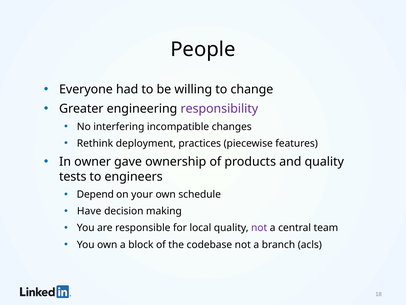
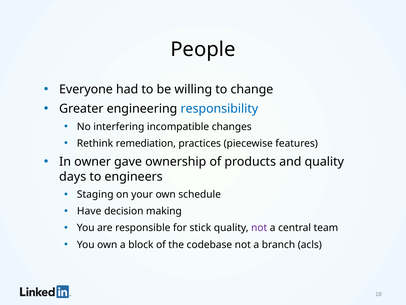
responsibility colour: purple -> blue
deployment: deployment -> remediation
tests: tests -> days
Depend: Depend -> Staging
local: local -> stick
